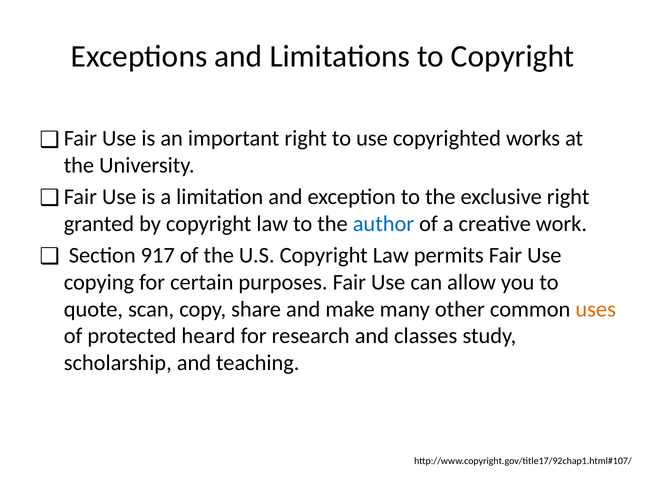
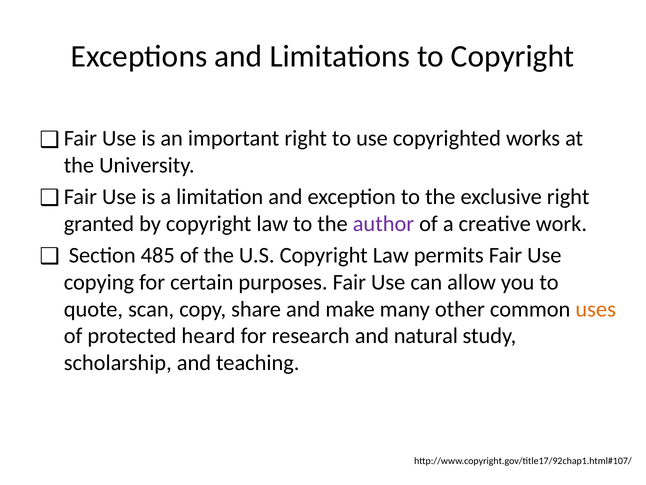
author colour: blue -> purple
917: 917 -> 485
classes: classes -> natural
